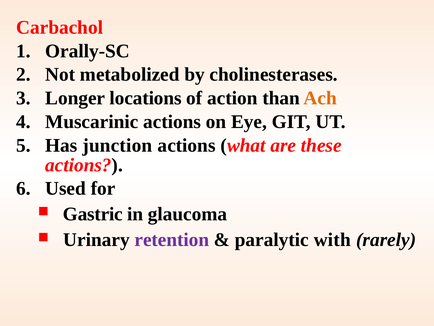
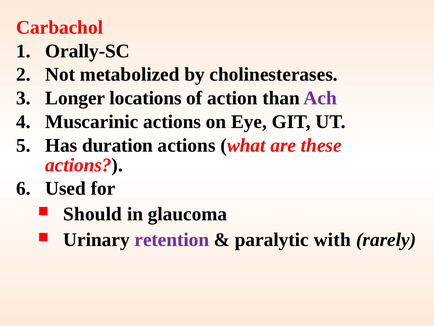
Ach colour: orange -> purple
junction: junction -> duration
Gastric: Gastric -> Should
